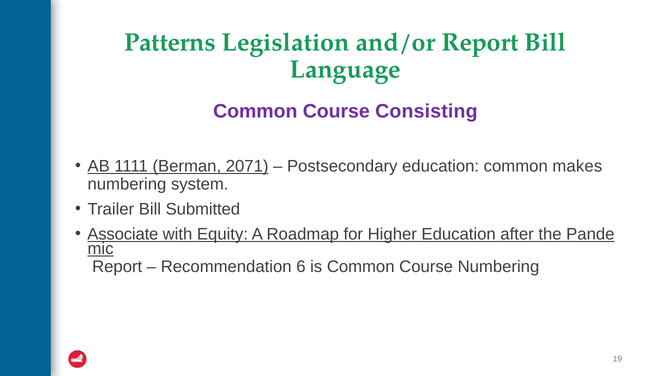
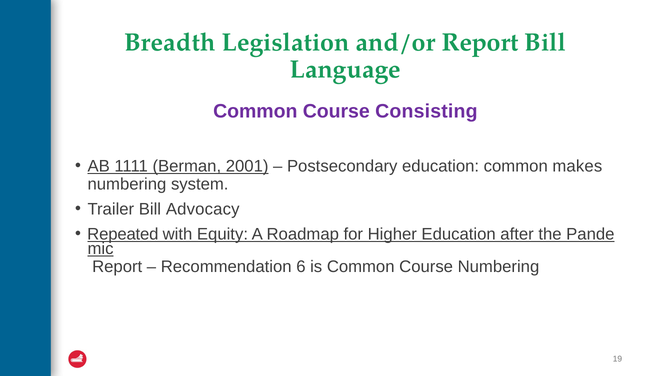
Patterns: Patterns -> Breadth
2071: 2071 -> 2001
Submitted: Submitted -> Advocacy
Associate: Associate -> Repeated
